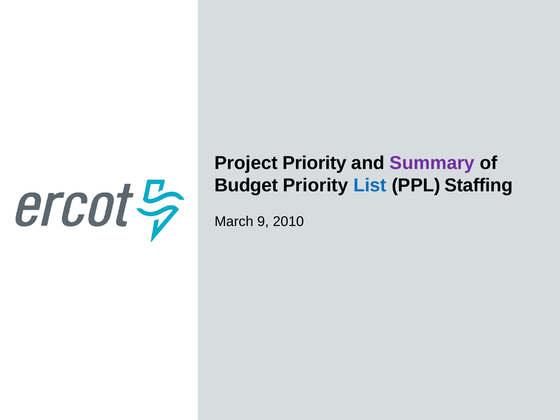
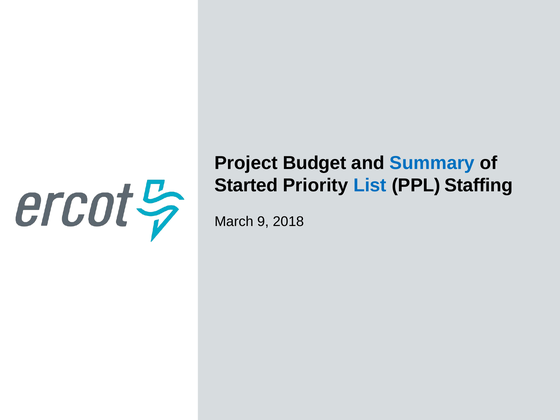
Project Priority: Priority -> Budget
Summary colour: purple -> blue
Budget: Budget -> Started
2010: 2010 -> 2018
